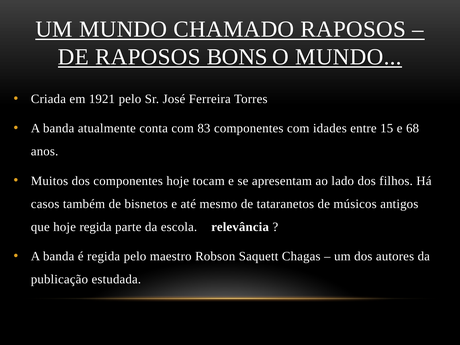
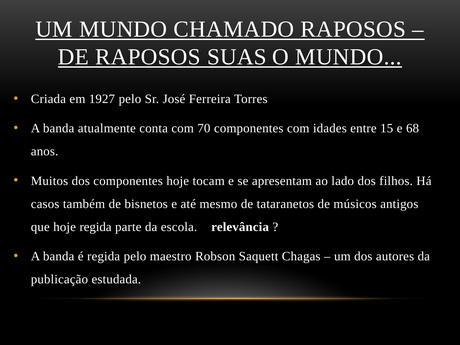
BONS: BONS -> SUAS
1921: 1921 -> 1927
83: 83 -> 70
